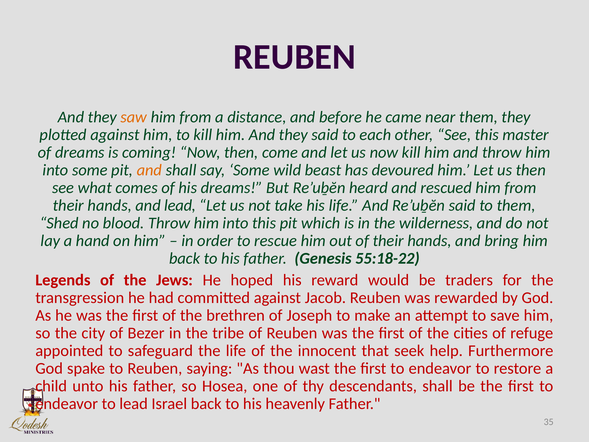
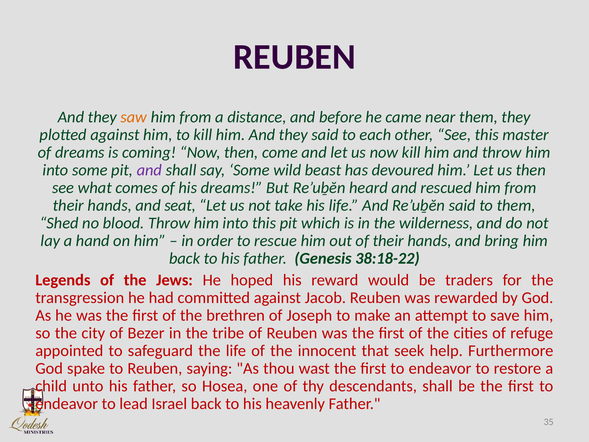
and at (149, 170) colour: orange -> purple
and lead: lead -> seat
55:18-22: 55:18-22 -> 38:18-22
